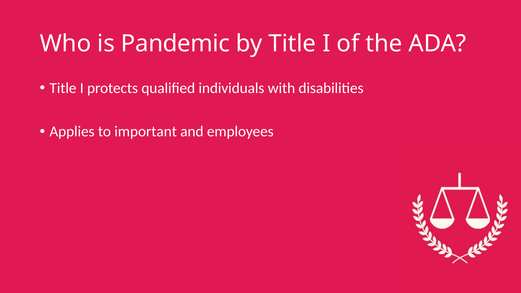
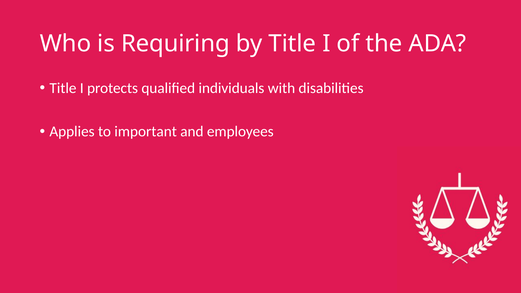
Pandemic: Pandemic -> Requiring
